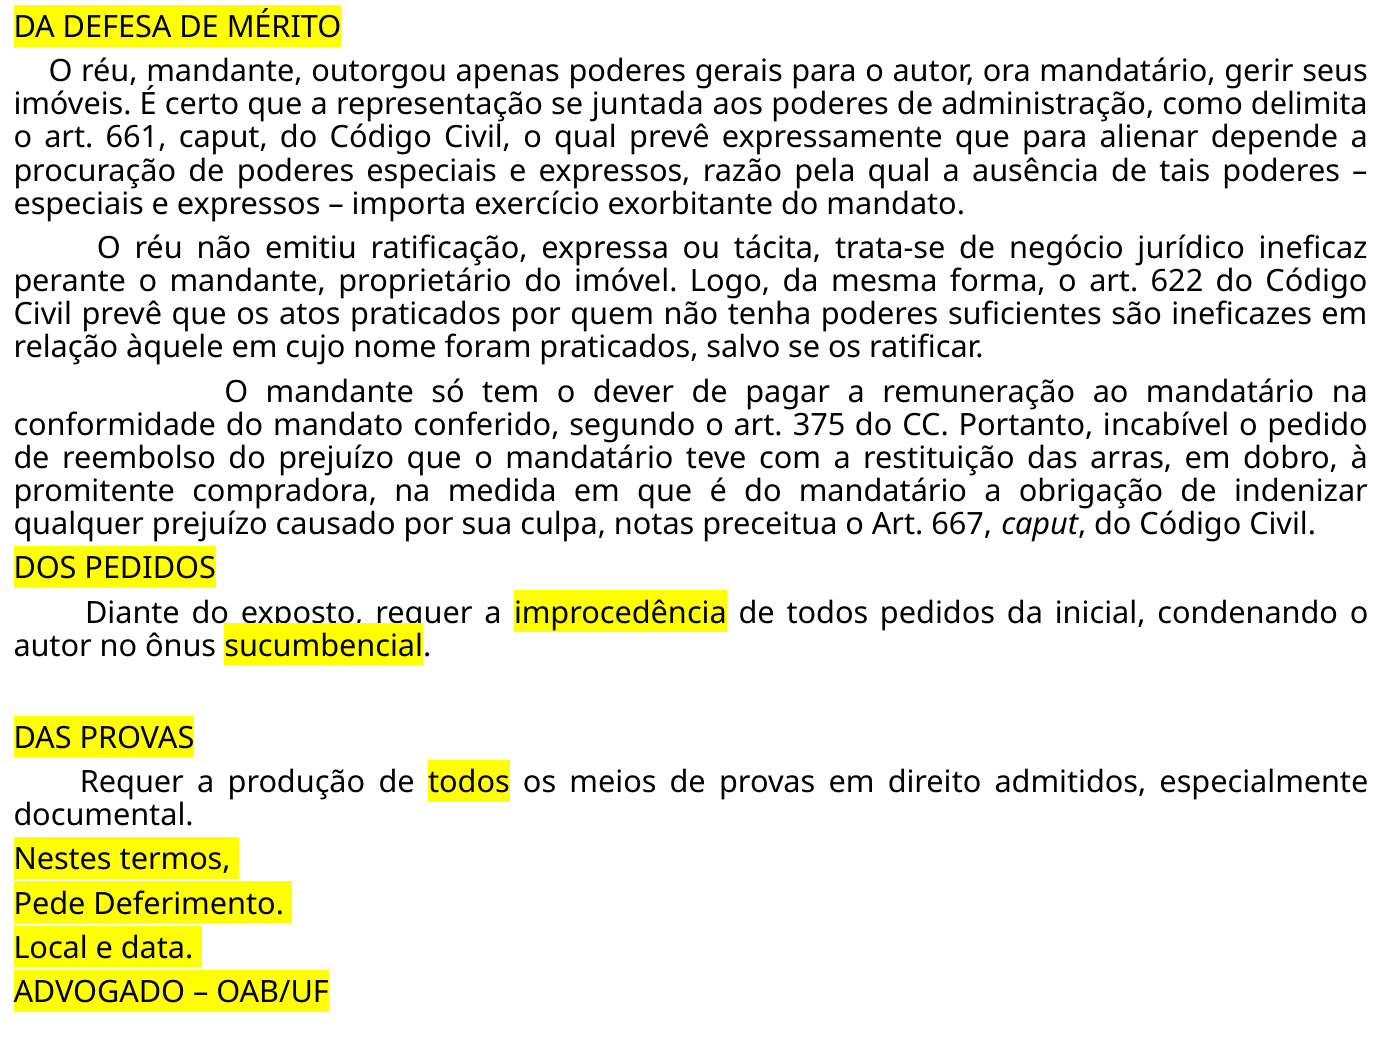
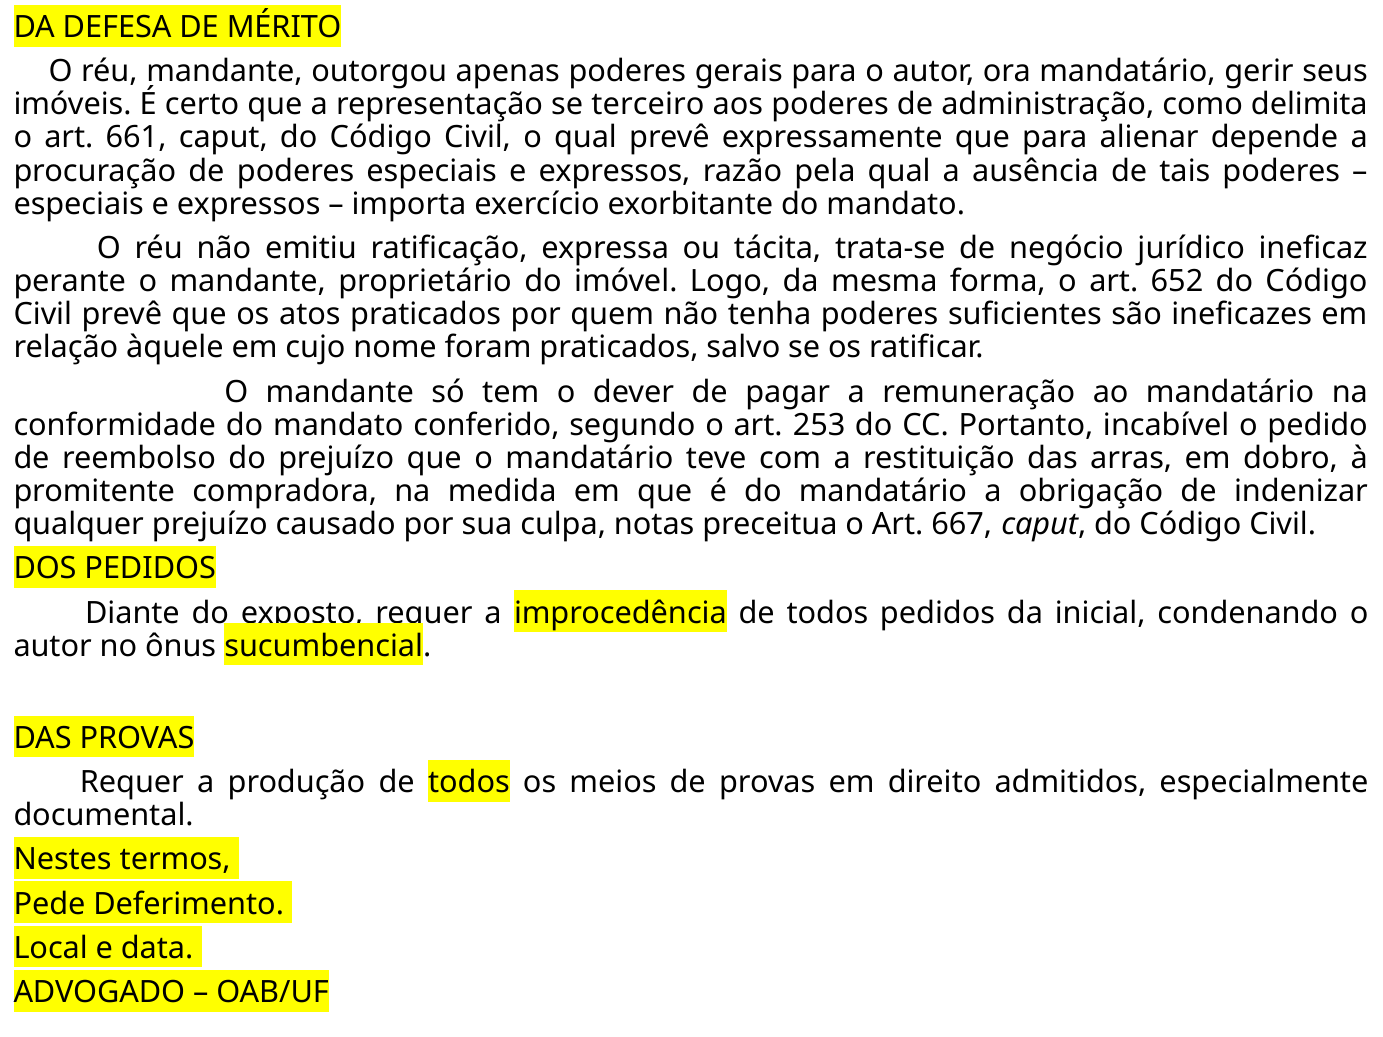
juntada: juntada -> terceiro
622: 622 -> 652
375: 375 -> 253
